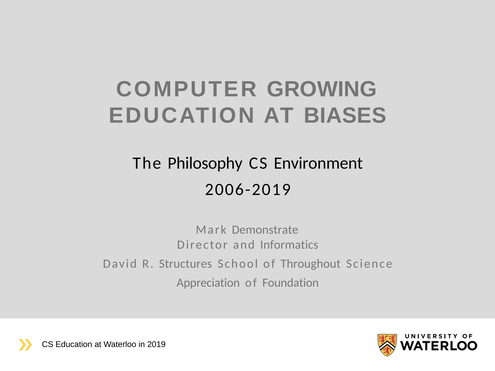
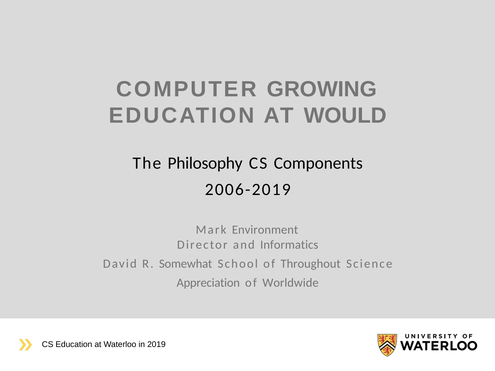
BIASES: BIASES -> WOULD
Environment: Environment -> Components
Demonstrate: Demonstrate -> Environment
Structures: Structures -> Somewhat
Foundation: Foundation -> Worldwide
